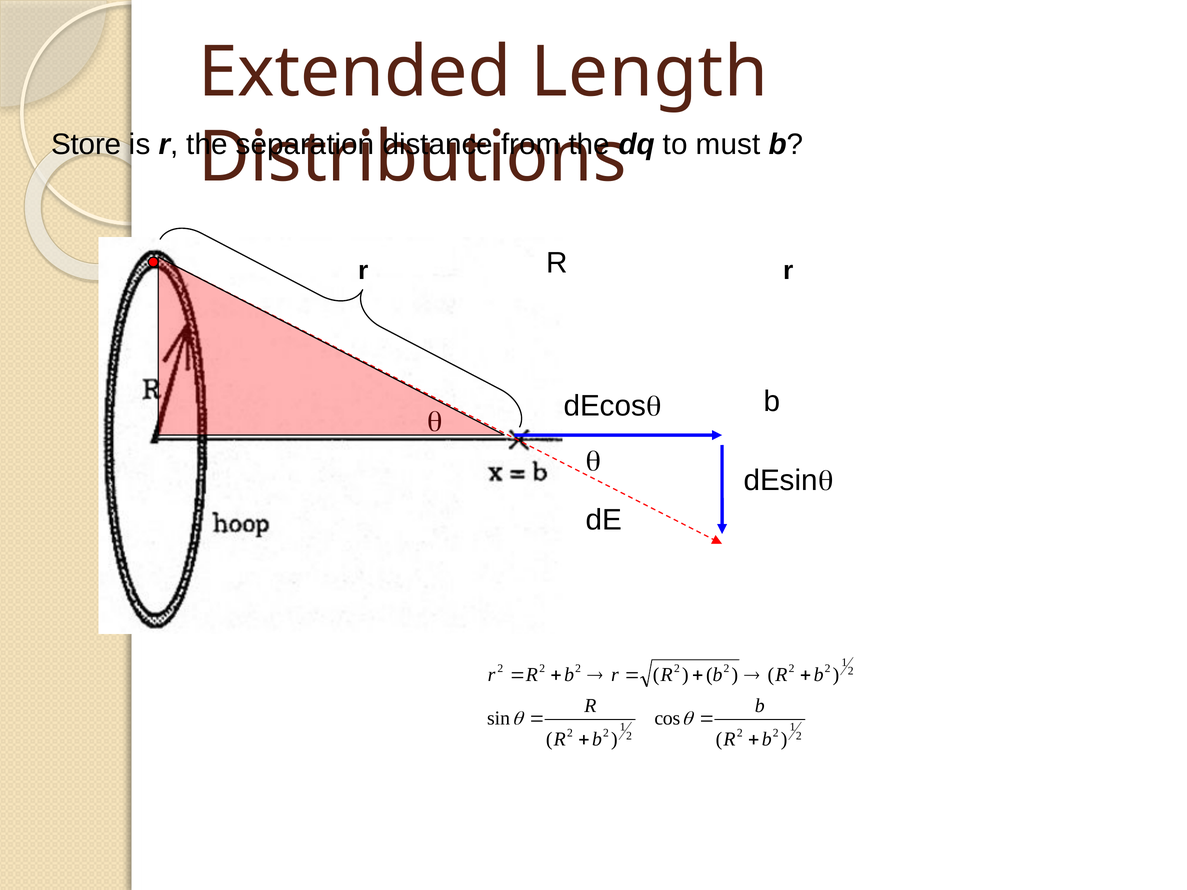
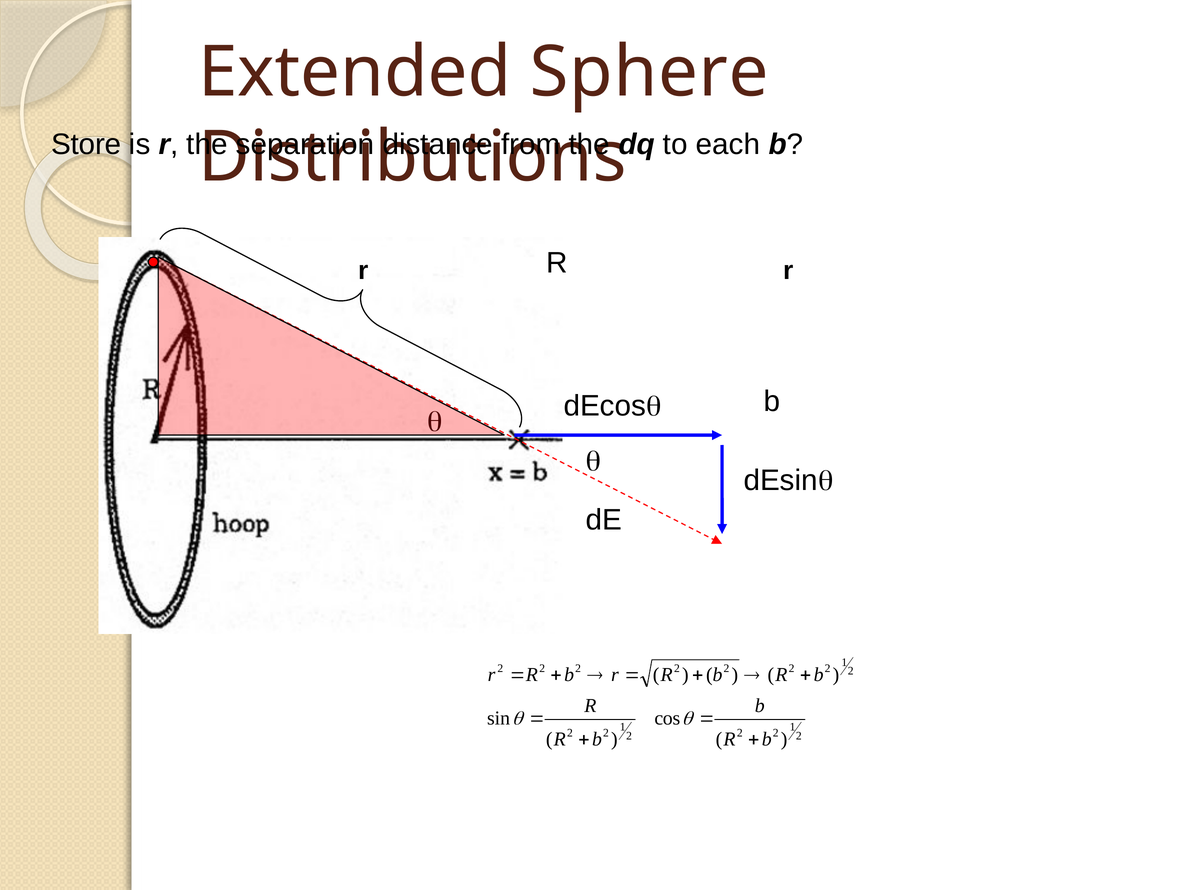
Length: Length -> Sphere
must: must -> each
